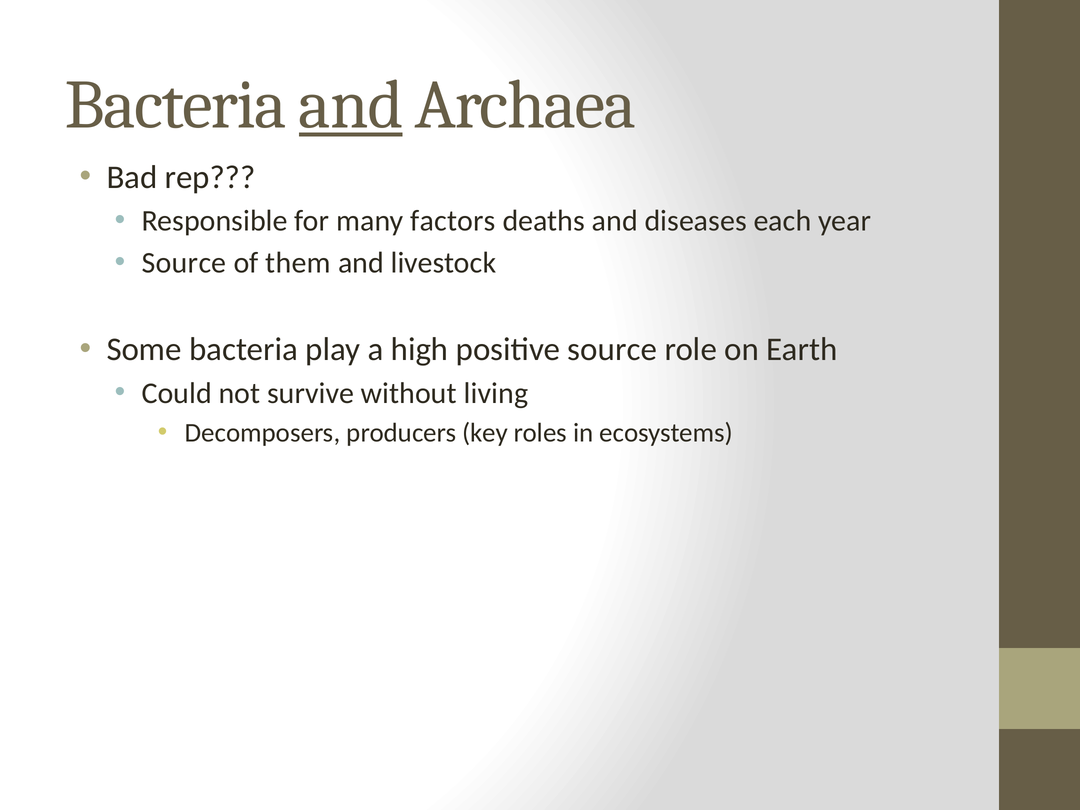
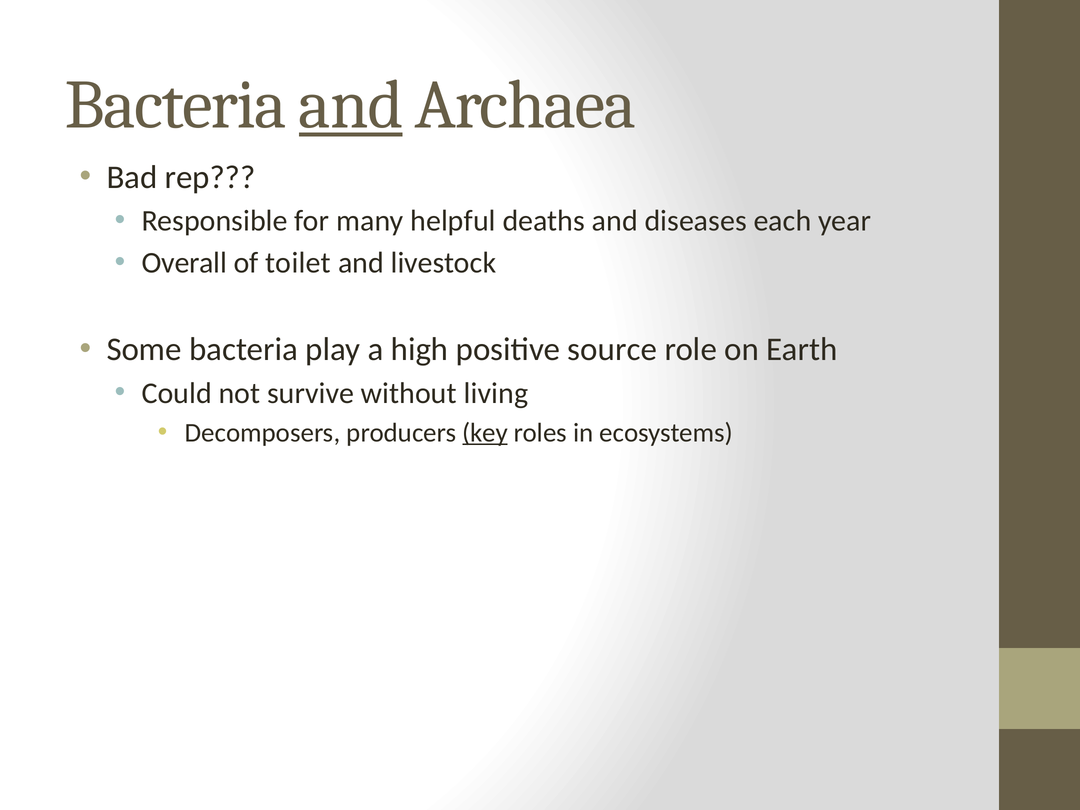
factors: factors -> helpful
Source at (184, 263): Source -> Overall
them: them -> toilet
key underline: none -> present
